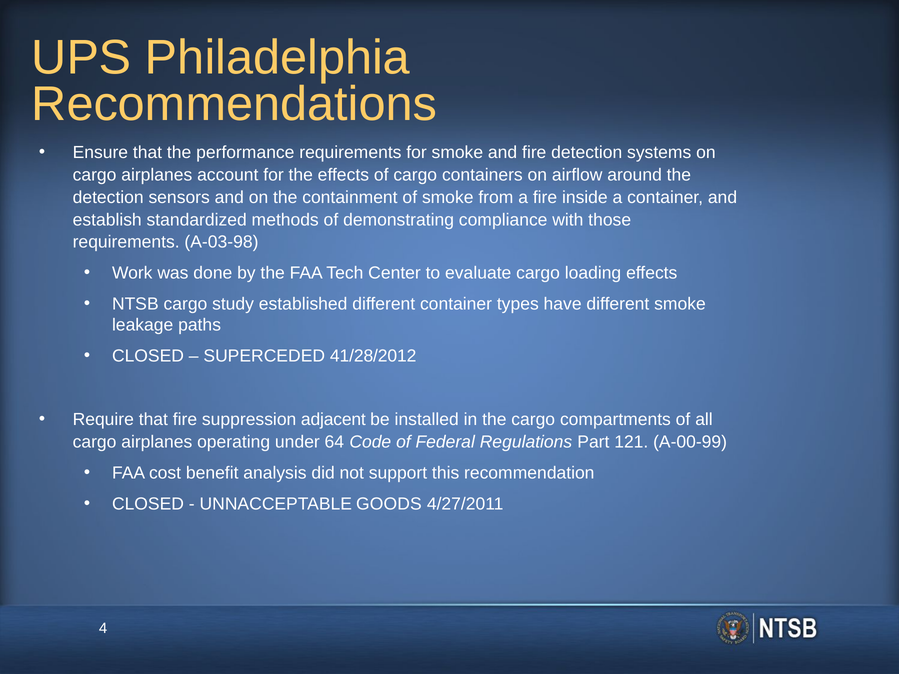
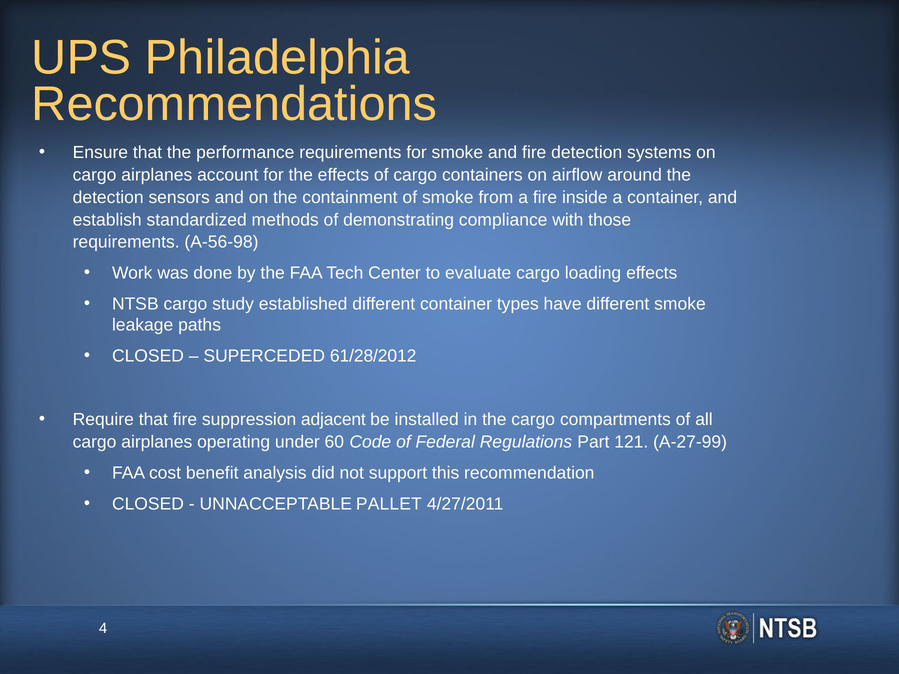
A‑03‑98: A‑03‑98 -> A‑56‑98
41/28/2012: 41/28/2012 -> 61/28/2012
64: 64 -> 60
A‑00‑99: A‑00‑99 -> A‑27‑99
GOODS: GOODS -> PALLET
